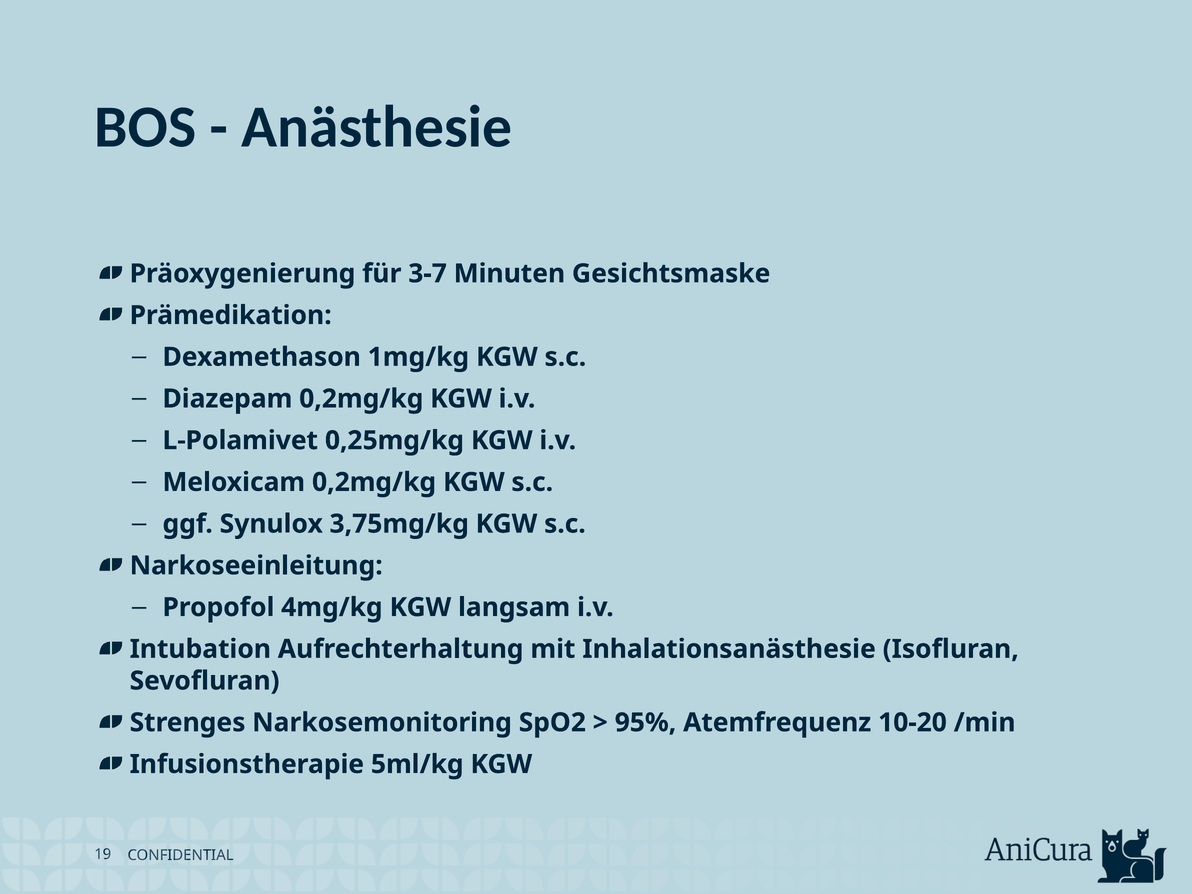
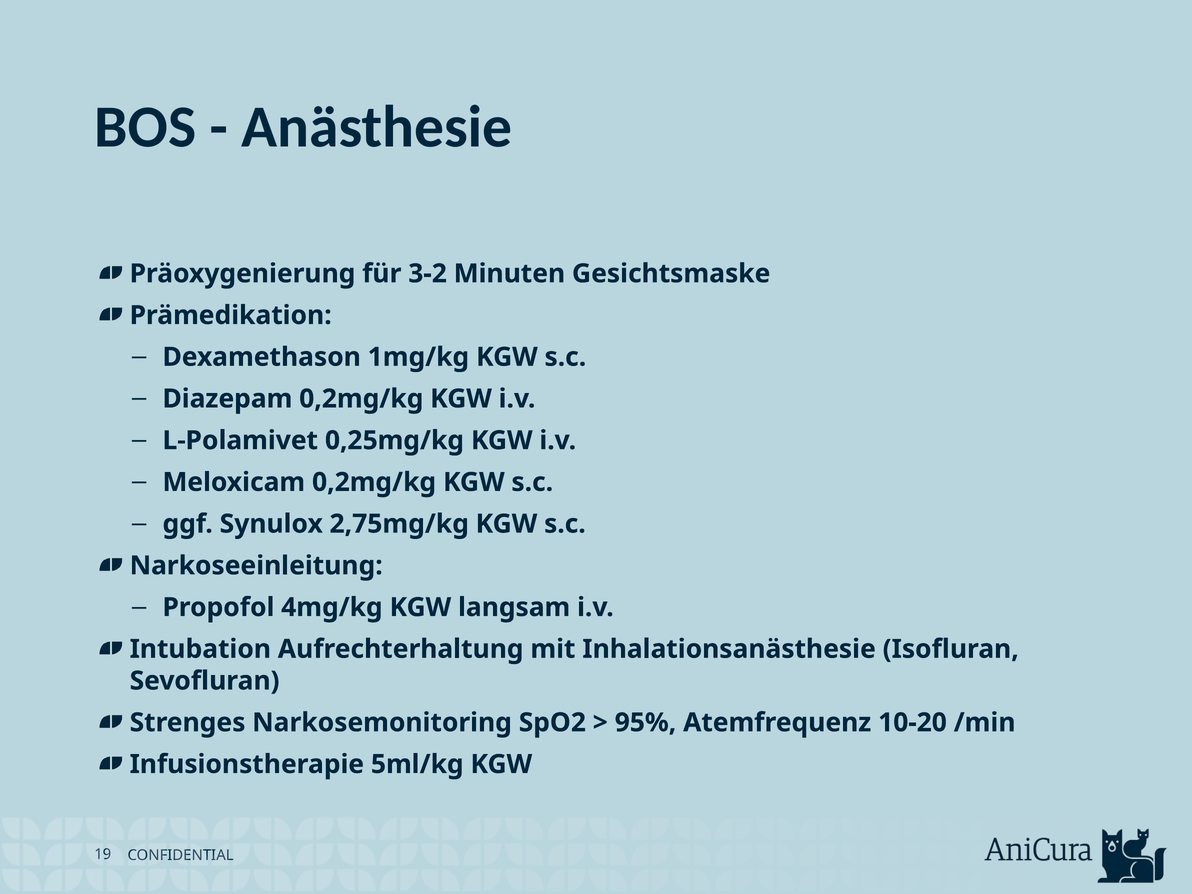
3-7: 3-7 -> 3-2
3,75mg/kg: 3,75mg/kg -> 2,75mg/kg
